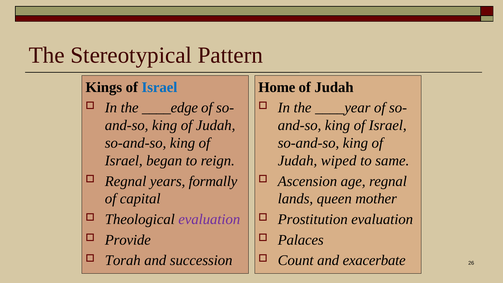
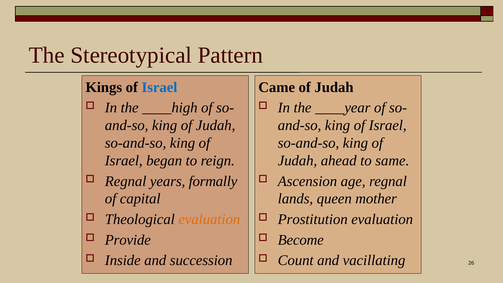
Home: Home -> Came
____edge: ____edge -> ____high
wiped: wiped -> ahead
evaluation at (209, 219) colour: purple -> orange
Palaces: Palaces -> Become
Torah: Torah -> Inside
exacerbate: exacerbate -> vacillating
